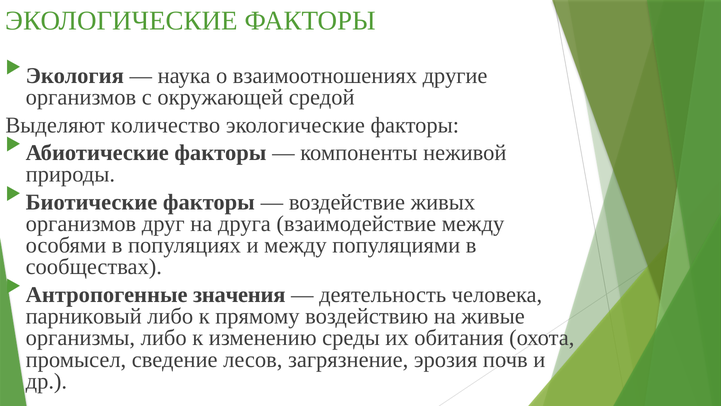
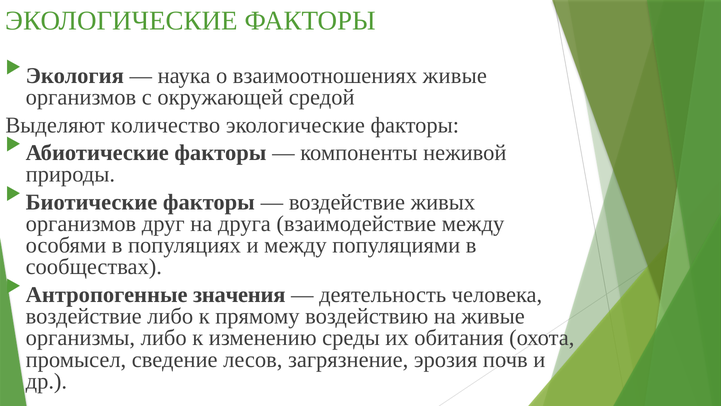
взаимоотношениях другие: другие -> живые
парниковый at (84, 316): парниковый -> воздействие
